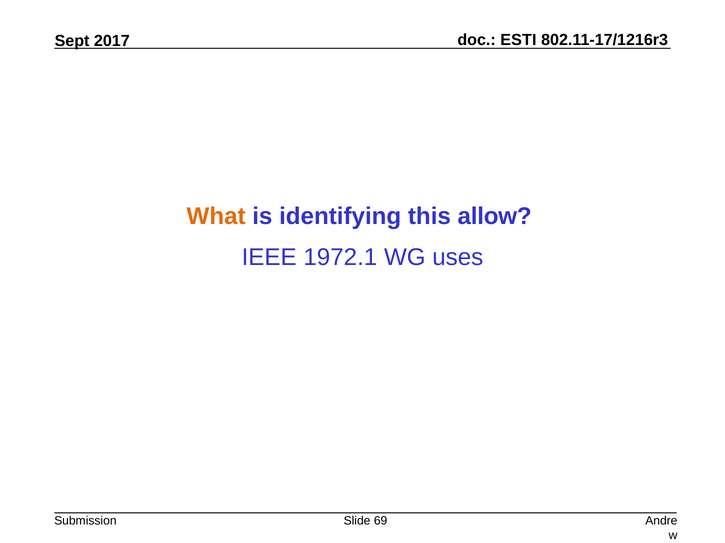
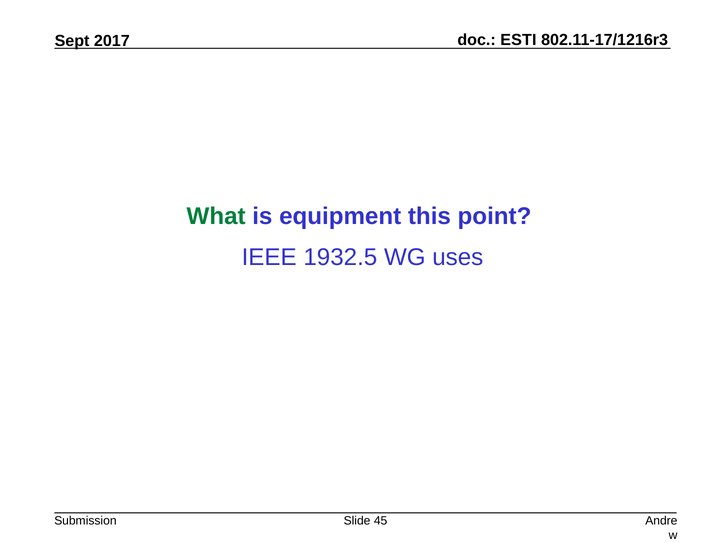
What colour: orange -> green
identifying: identifying -> equipment
allow: allow -> point
1972.1: 1972.1 -> 1932.5
69: 69 -> 45
